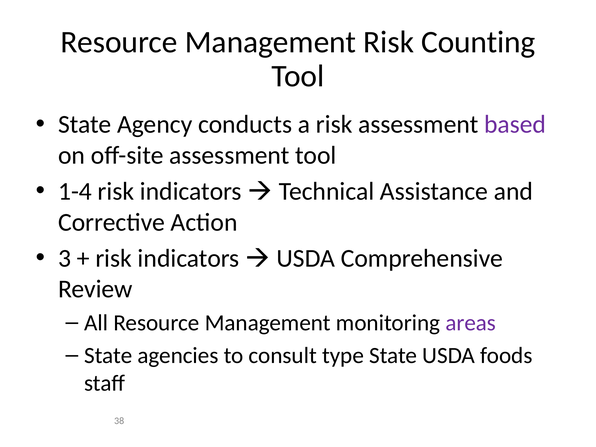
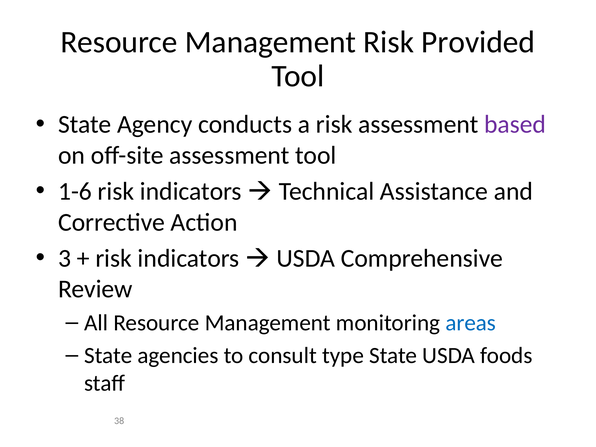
Counting: Counting -> Provided
1-4: 1-4 -> 1-6
areas colour: purple -> blue
